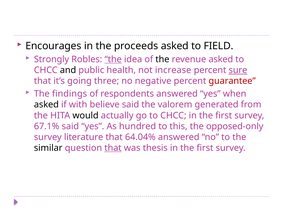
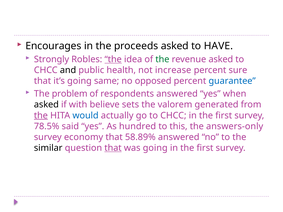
FIELD: FIELD -> HAVE
the at (162, 59) colour: black -> green
sure underline: present -> none
three: three -> same
negative: negative -> opposed
guarantee colour: red -> blue
findings: findings -> problem
believe said: said -> sets
the at (41, 116) underline: none -> present
would colour: black -> blue
67.1%: 67.1% -> 78.5%
opposed-only: opposed-only -> answers-only
literature: literature -> economy
64.04%: 64.04% -> 58.89%
was thesis: thesis -> going
